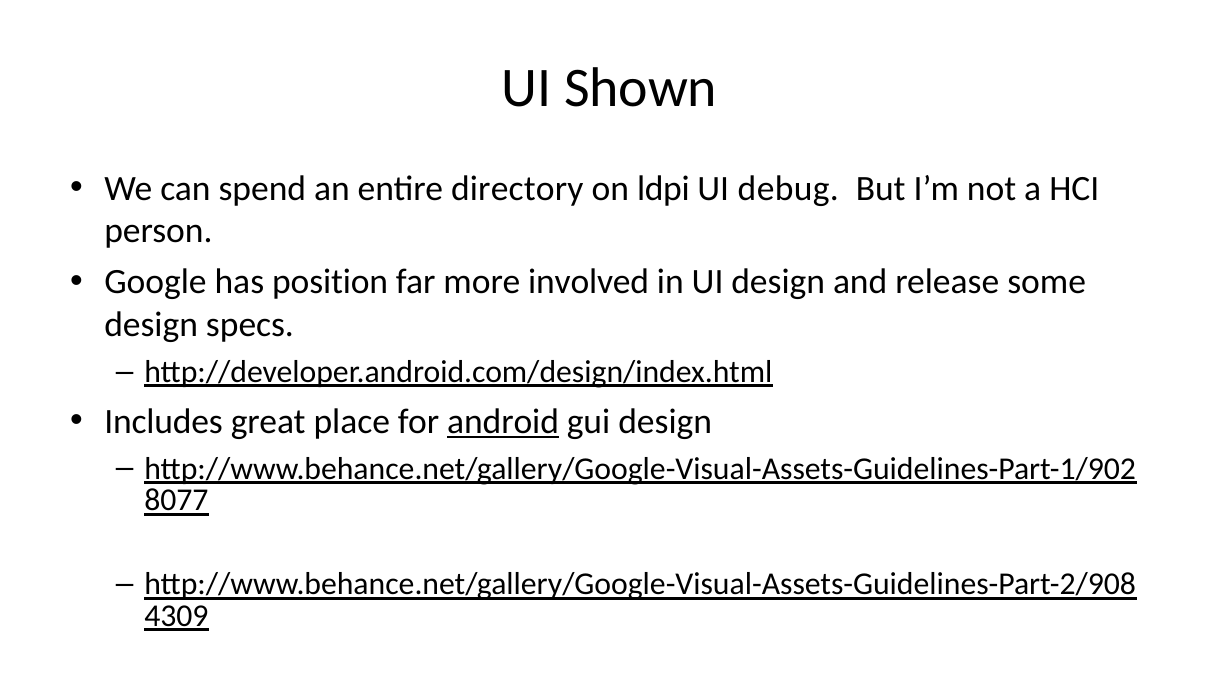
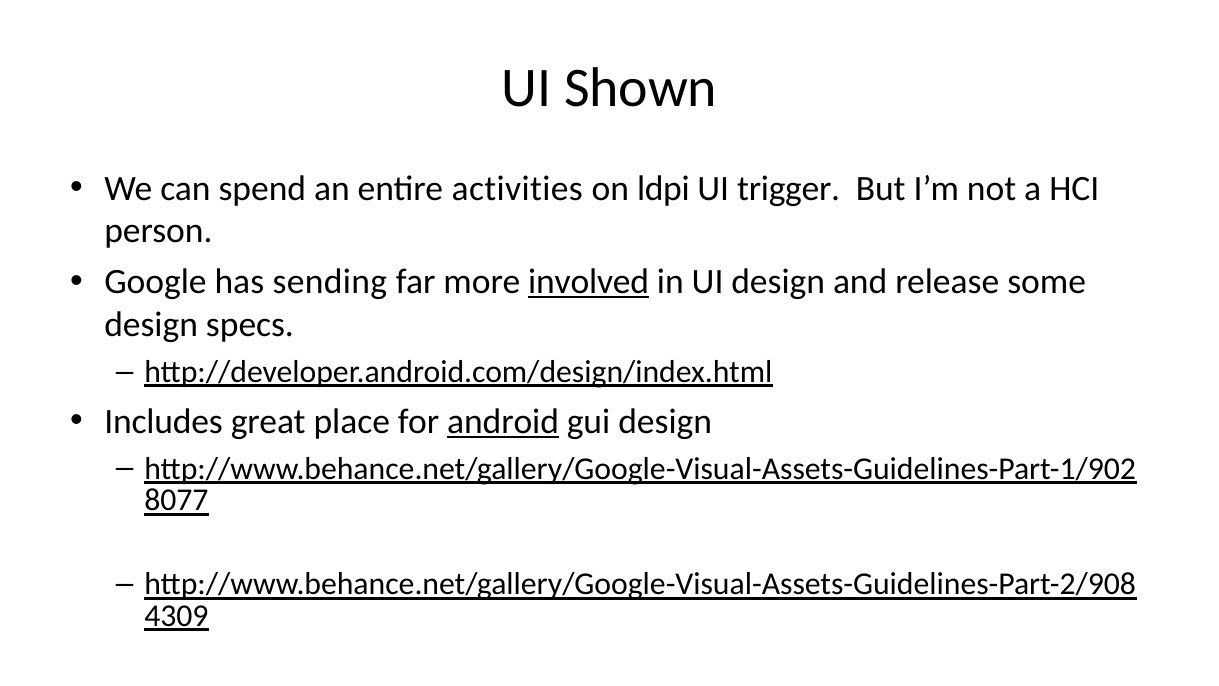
directory: directory -> activities
debug: debug -> trigger
position: position -> sending
involved underline: none -> present
